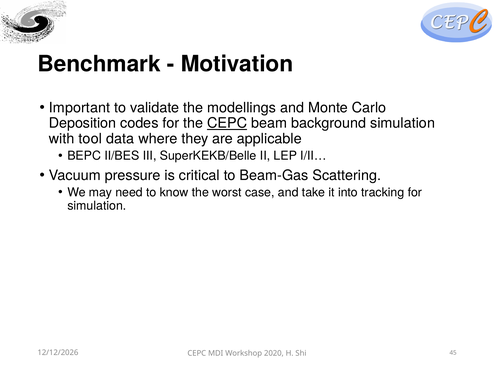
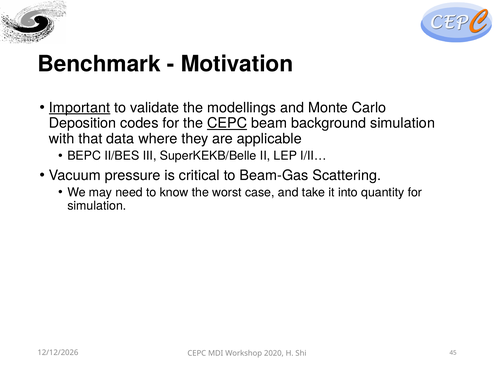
Important underline: none -> present
tool: tool -> that
tracking: tracking -> quantity
